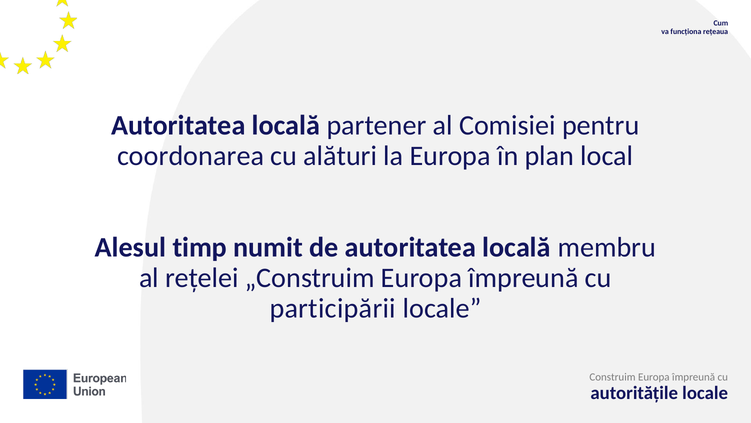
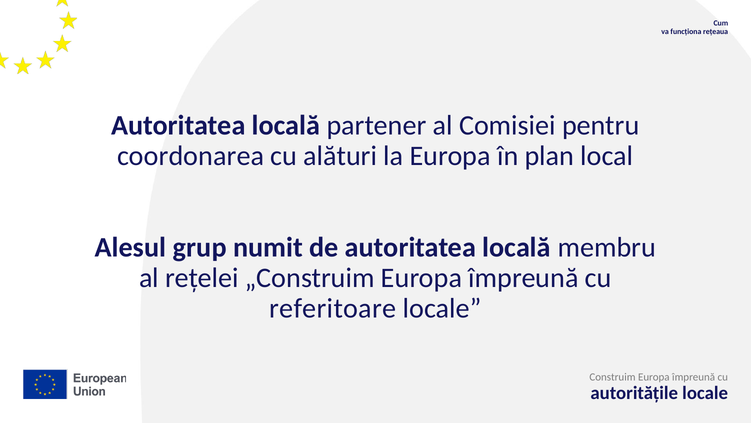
timp: timp -> grup
participării: participării -> referitoare
